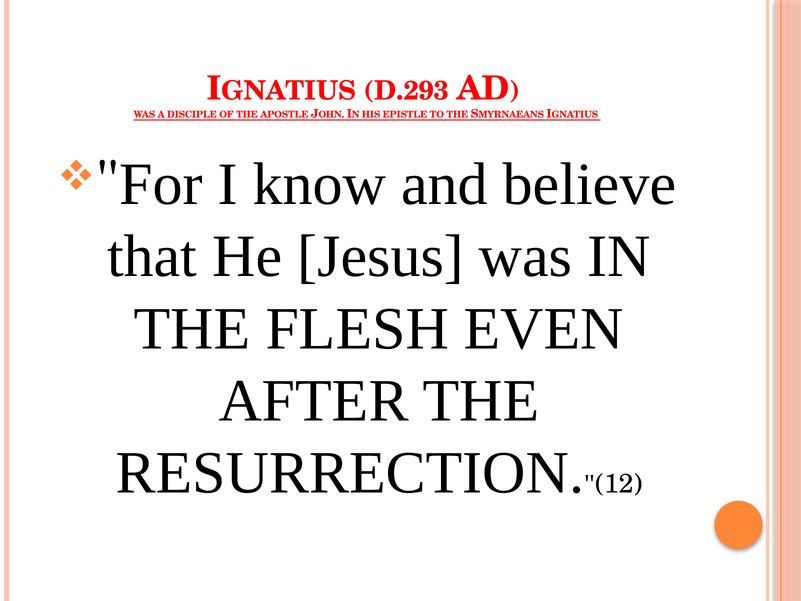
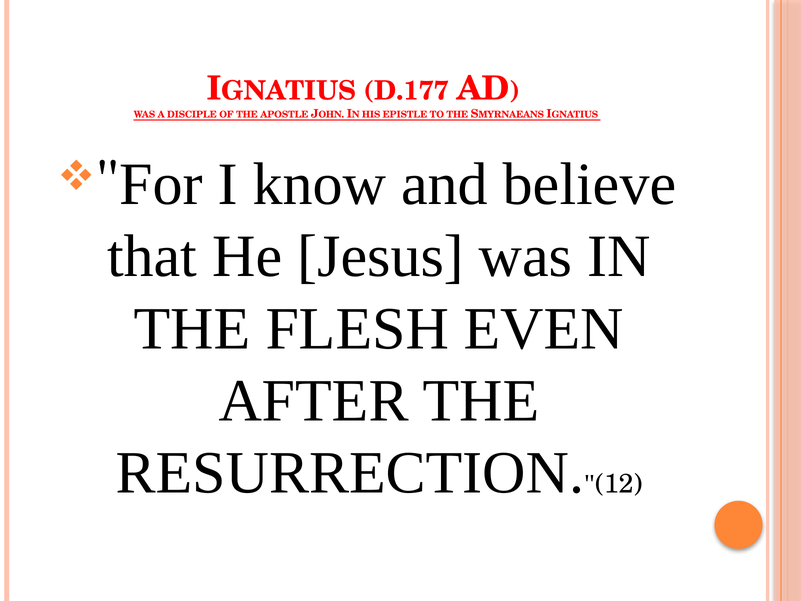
D.293: D.293 -> D.177
